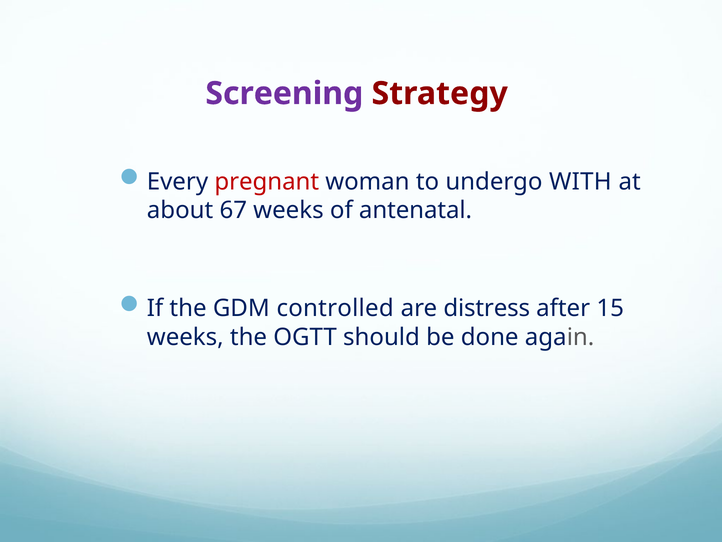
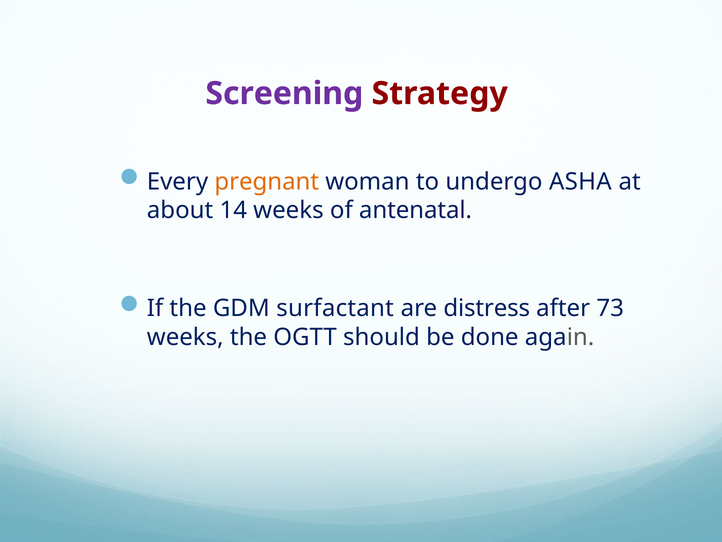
pregnant colour: red -> orange
WITH: WITH -> ASHA
67: 67 -> 14
controlled: controlled -> surfactant
15: 15 -> 73
